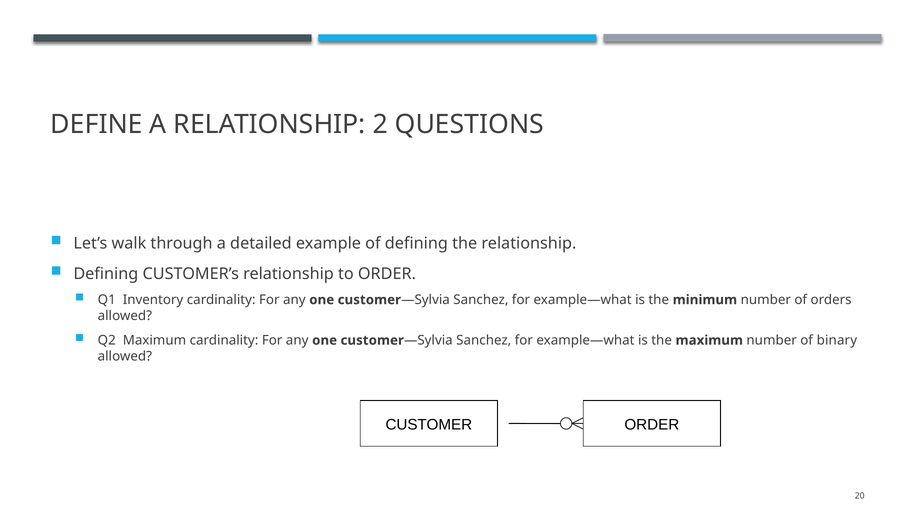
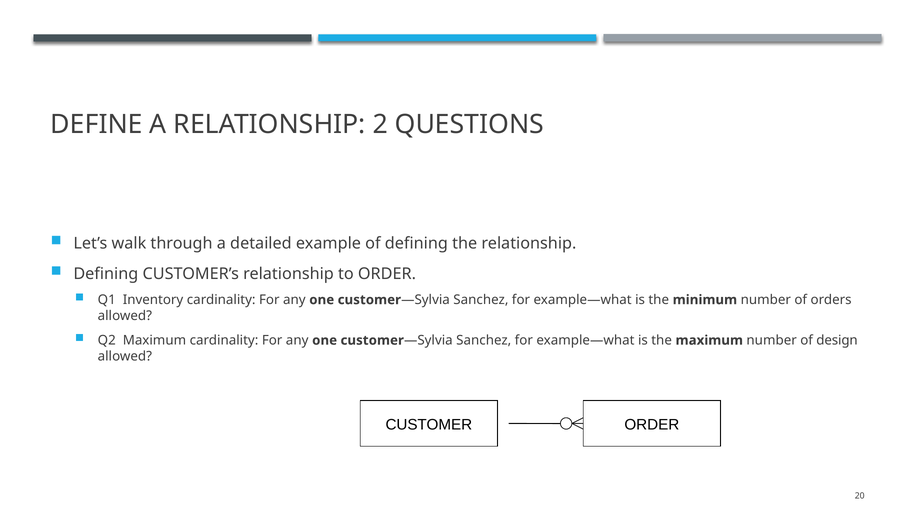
binary: binary -> design
